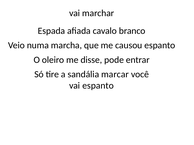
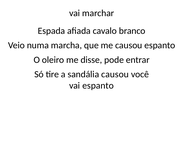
sandália marcar: marcar -> causou
